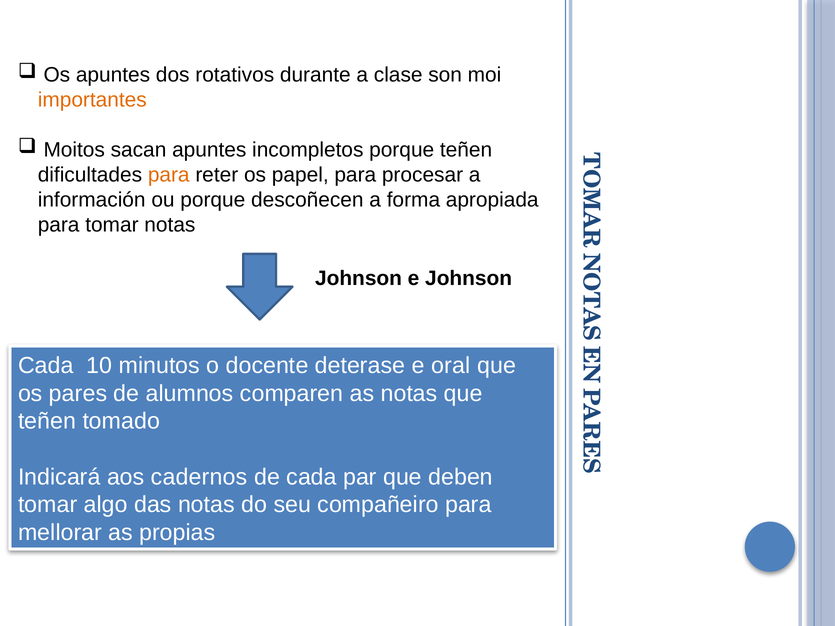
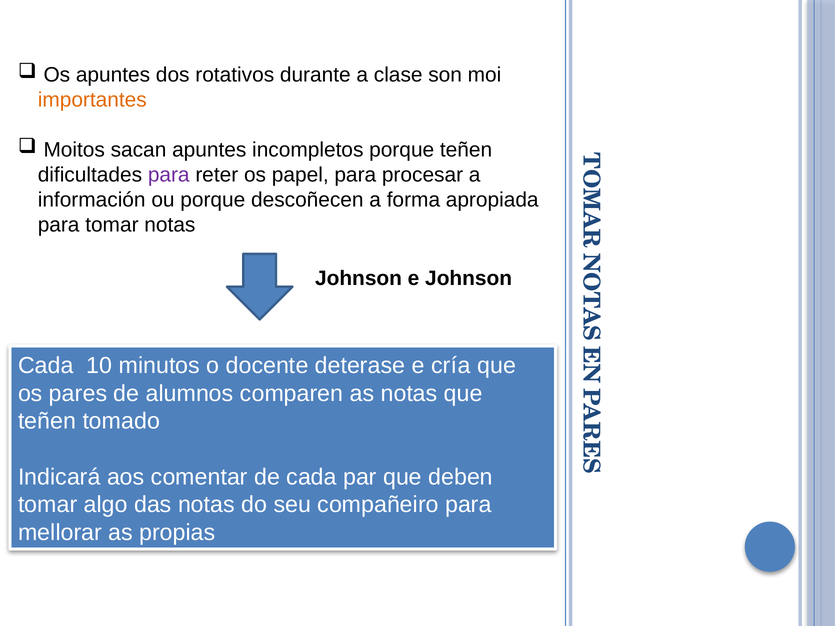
para at (169, 175) colour: orange -> purple
oral: oral -> cría
cadernos: cadernos -> comentar
